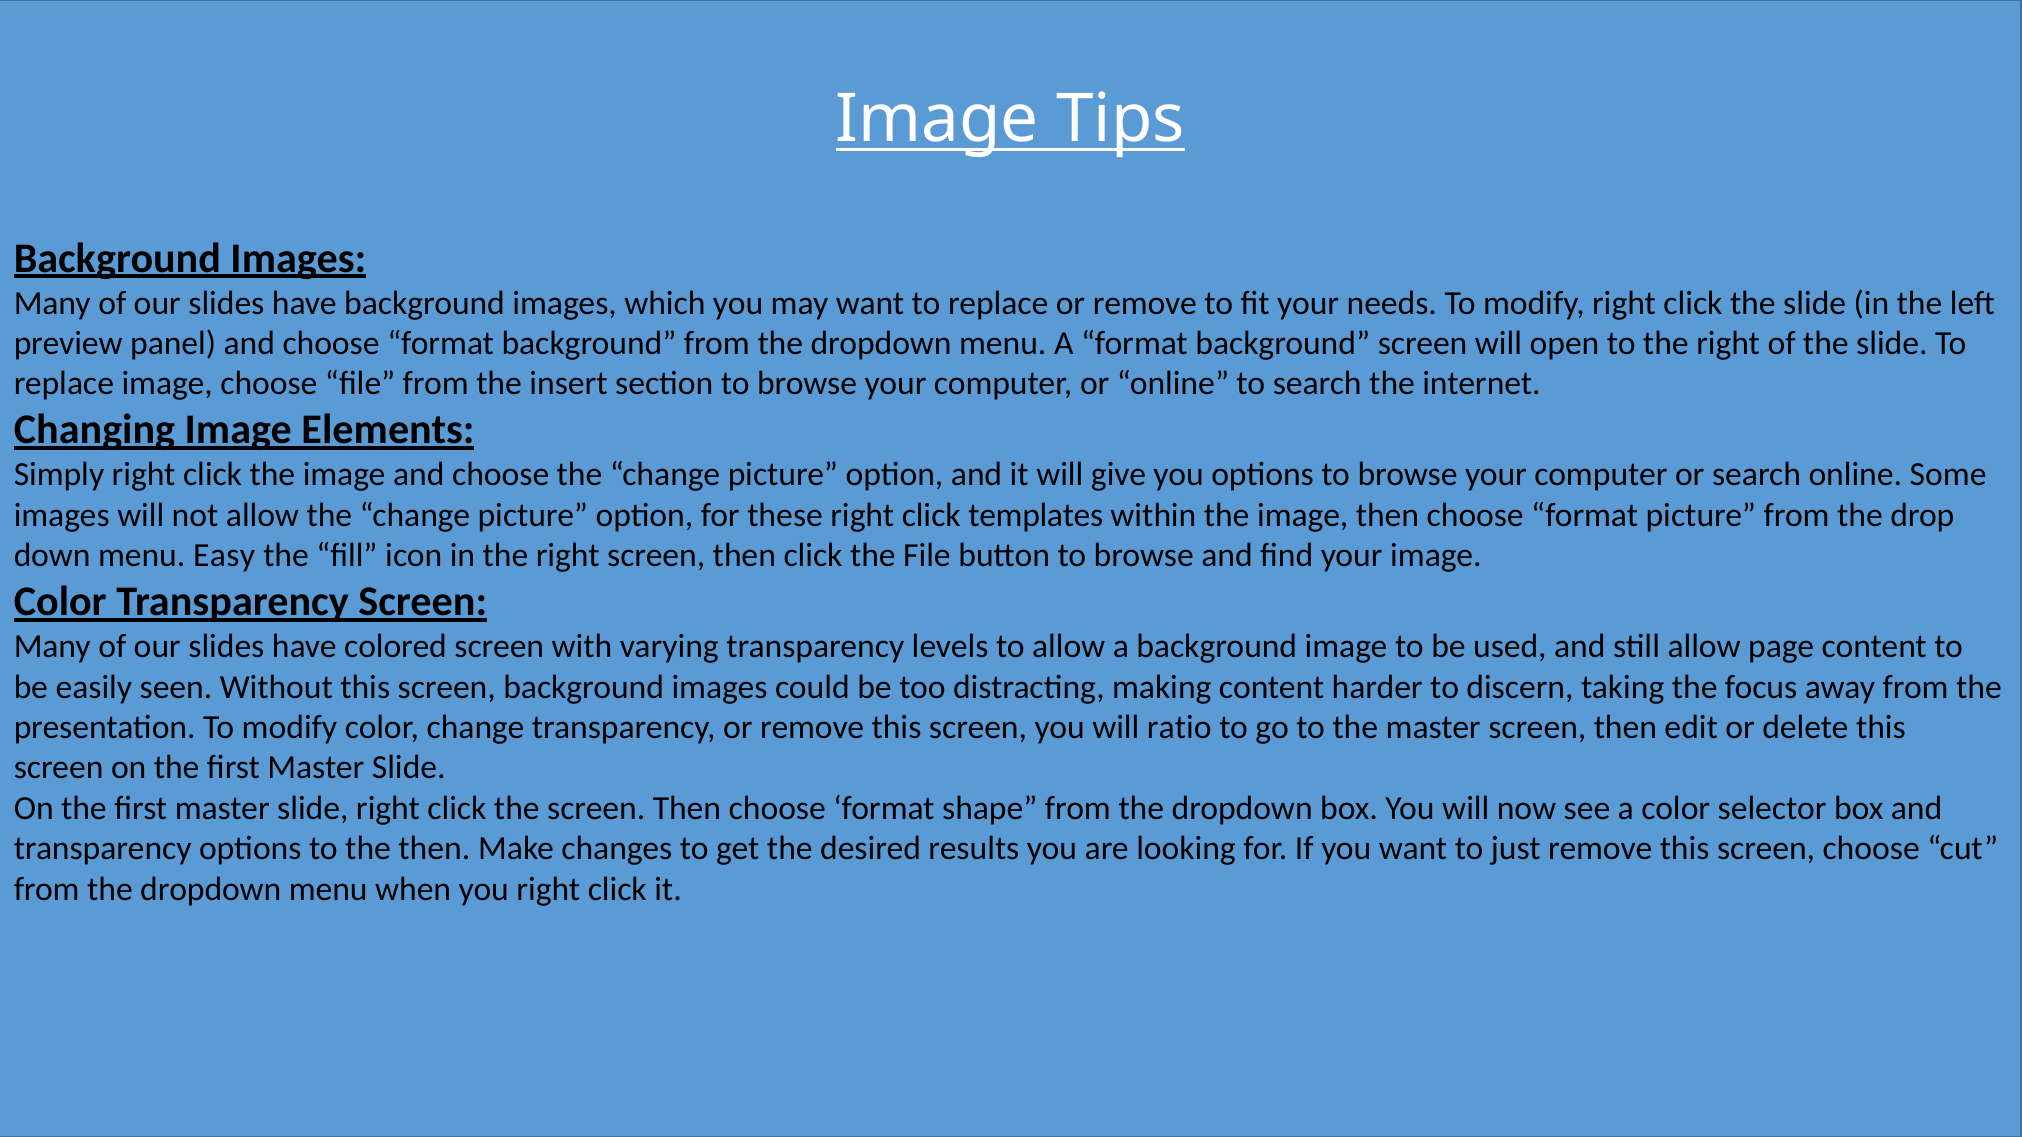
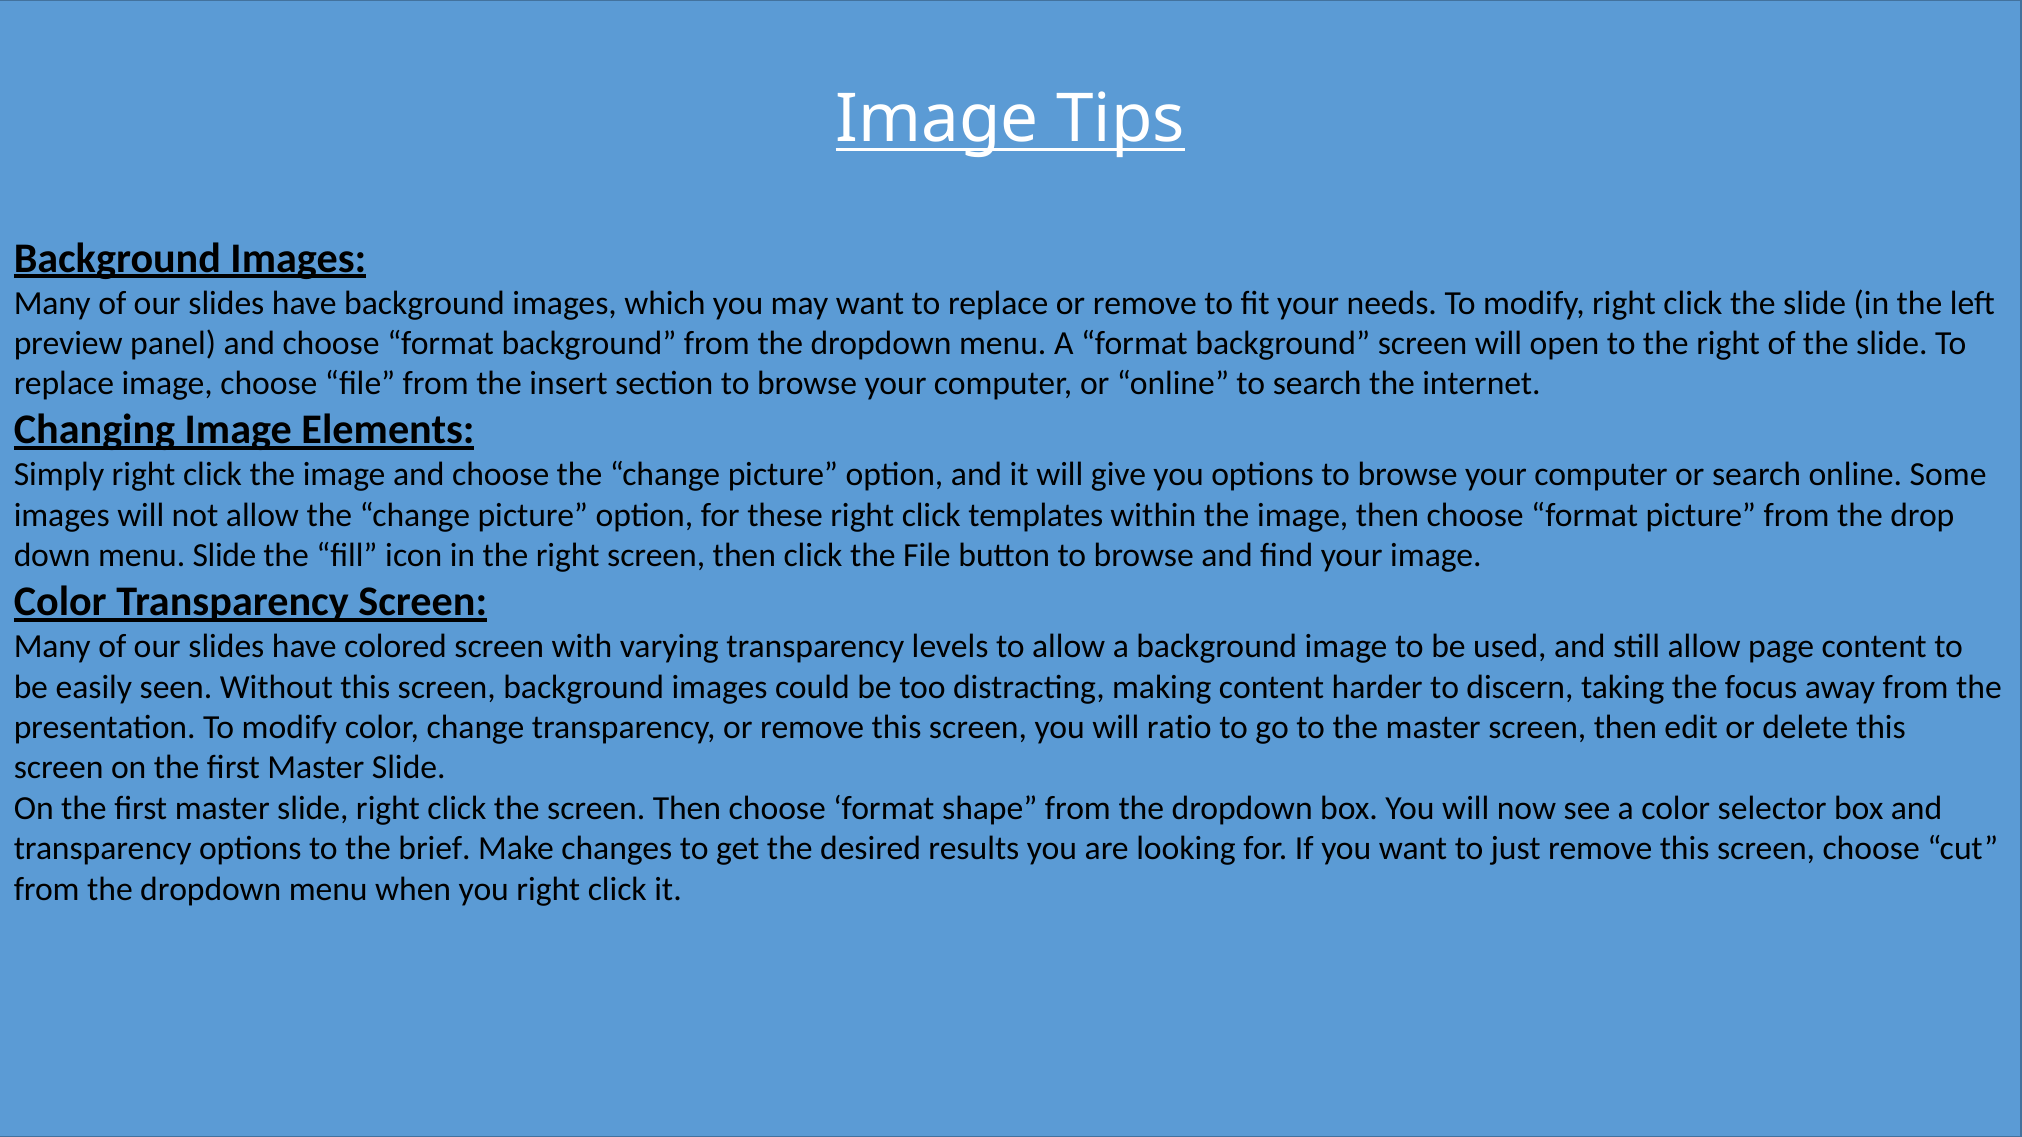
menu Easy: Easy -> Slide
the then: then -> brief
